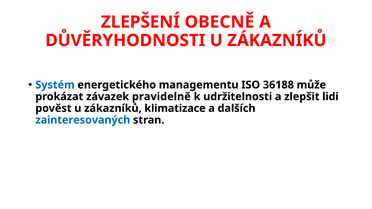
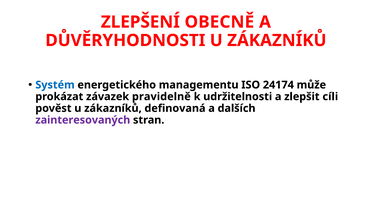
36188: 36188 -> 24174
lidi: lidi -> cíli
klimatizace: klimatizace -> definovaná
zainteresovaných colour: blue -> purple
